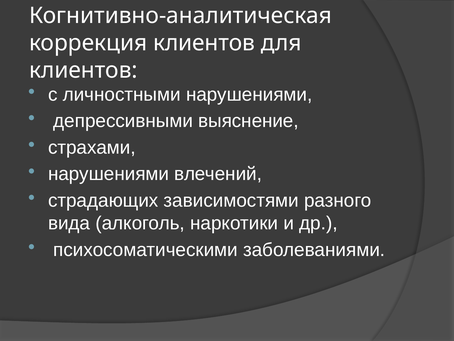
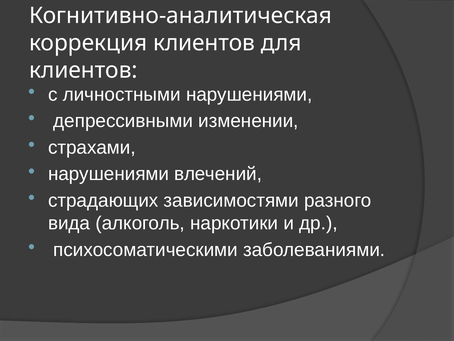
выяснение: выяснение -> изменении
